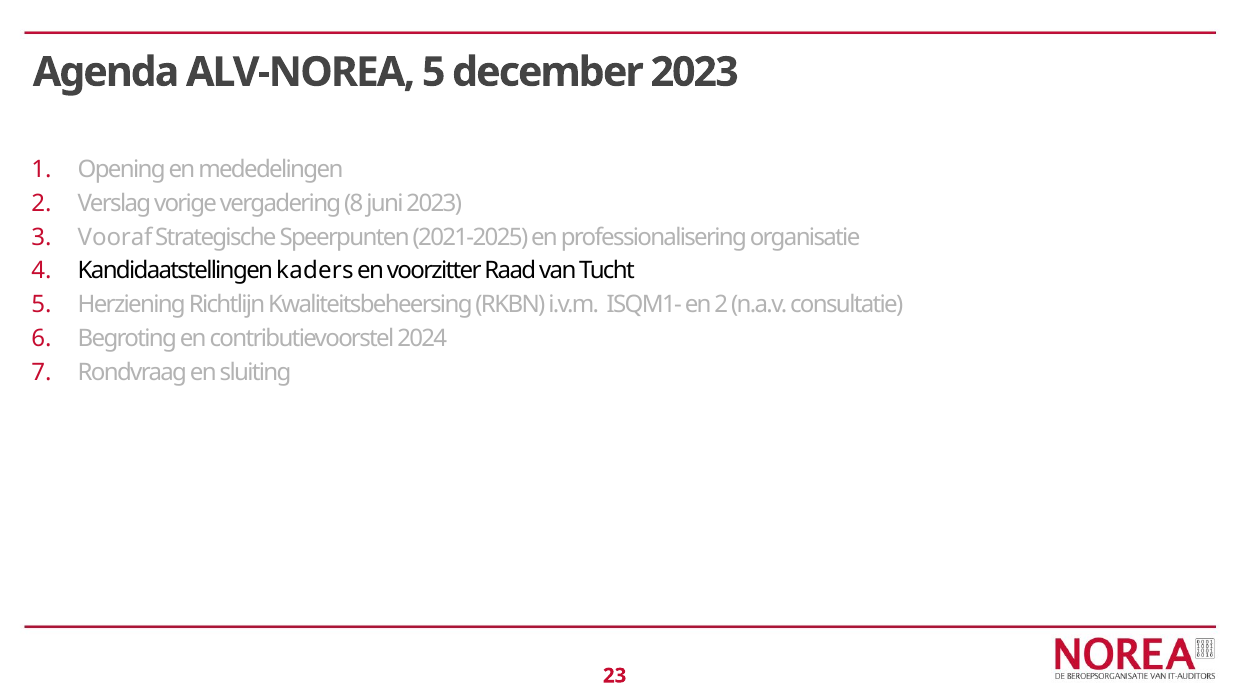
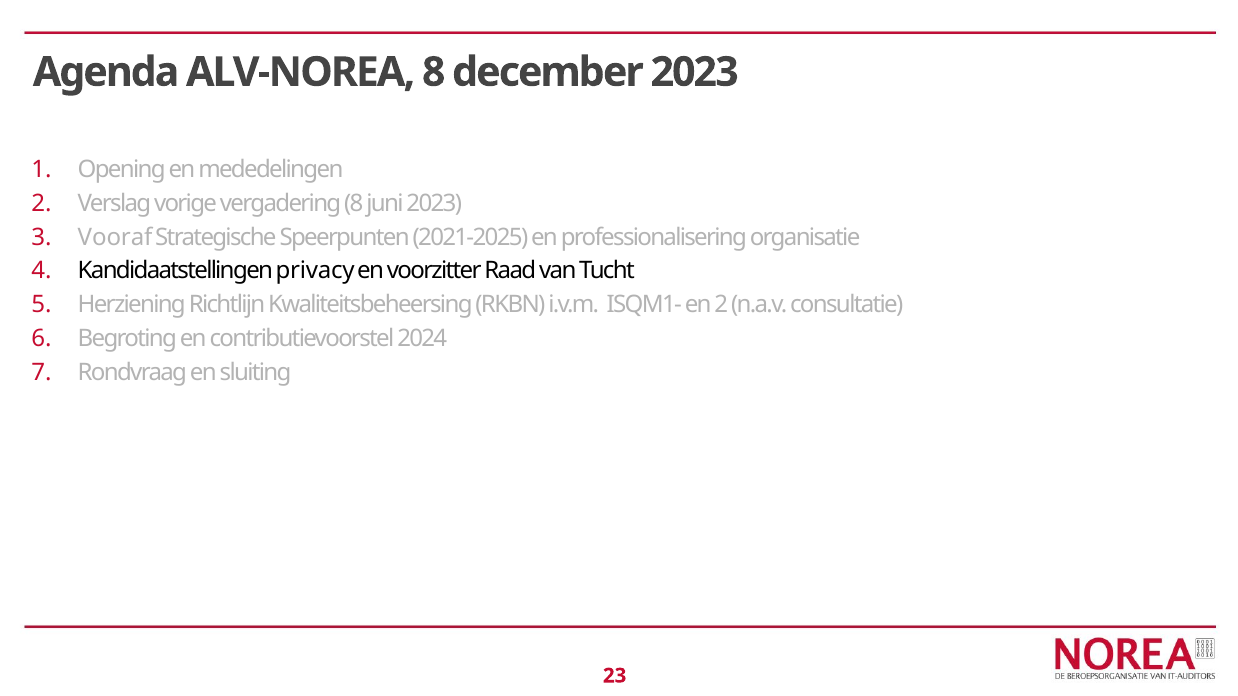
ALV-NOREA 5: 5 -> 8
kaders: kaders -> privacy
